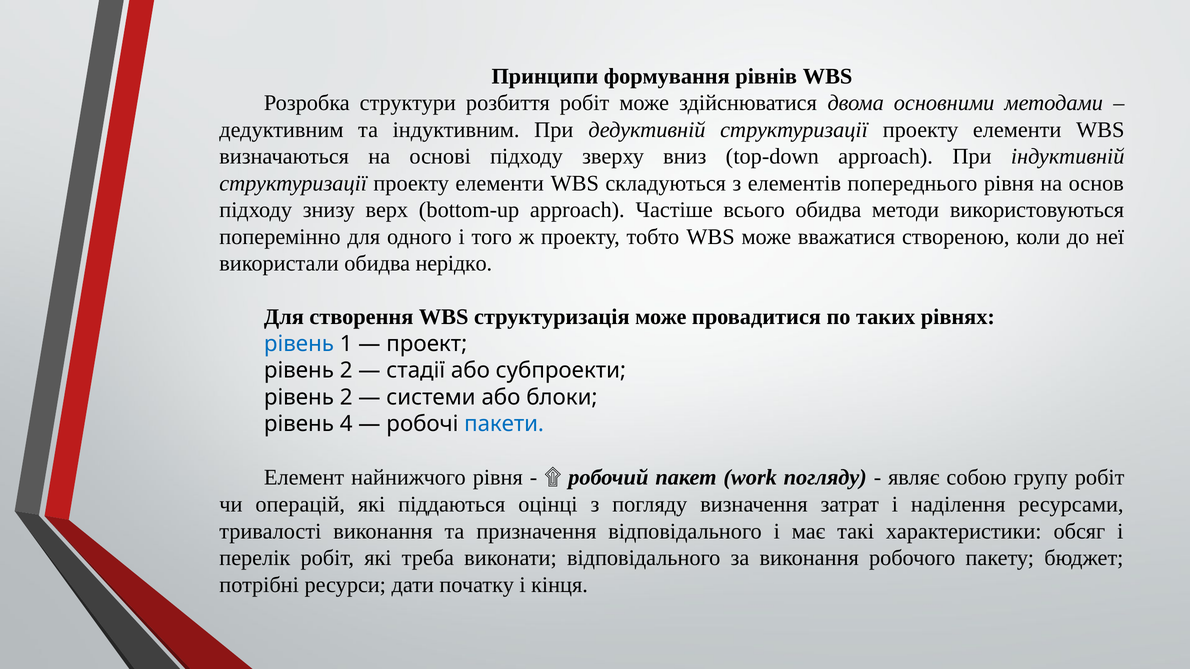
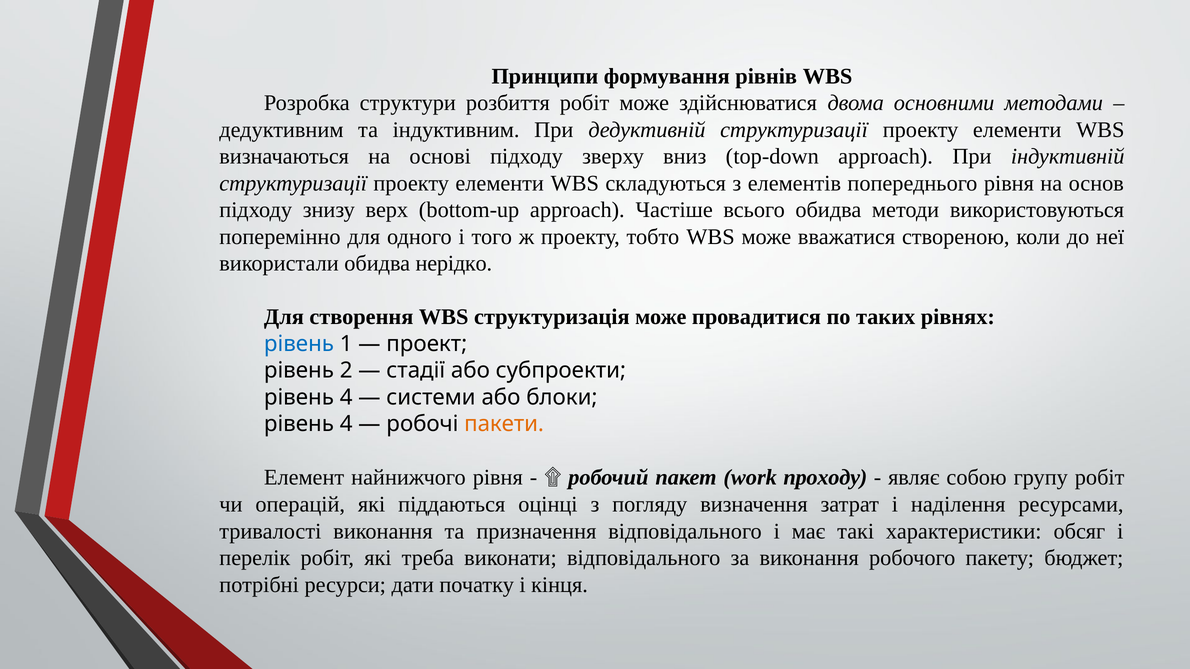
2 at (346, 398): 2 -> 4
пакети colour: blue -> orange
work погляду: погляду -> проходу
